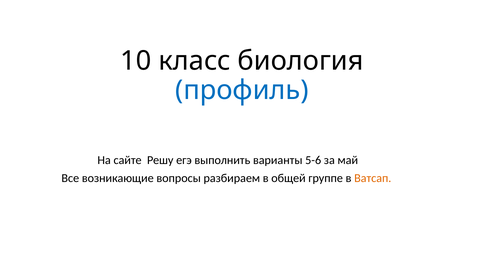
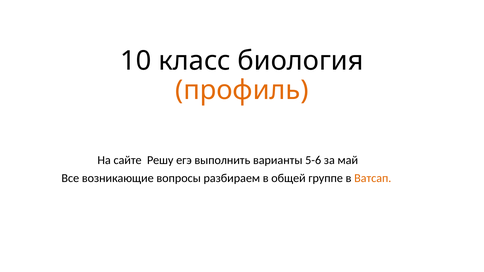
профиль colour: blue -> orange
